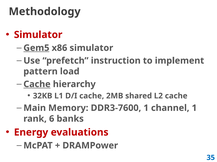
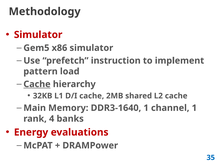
Gem5 underline: present -> none
DDR3-7600: DDR3-7600 -> DDR3-1640
6: 6 -> 4
